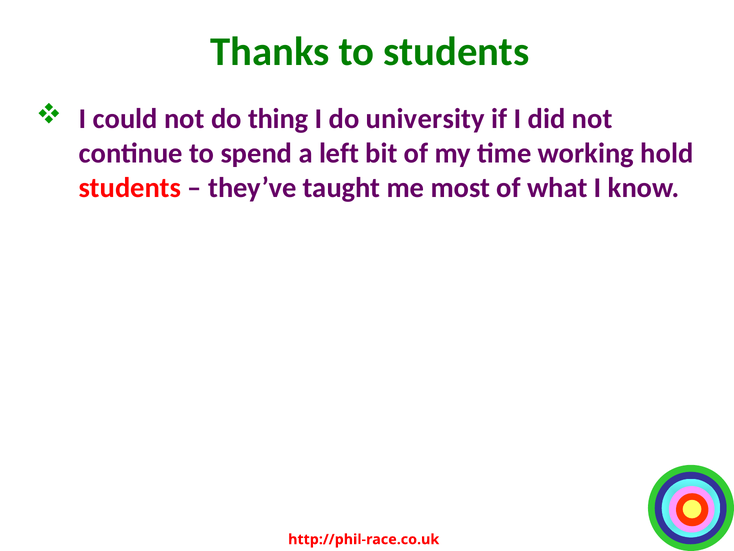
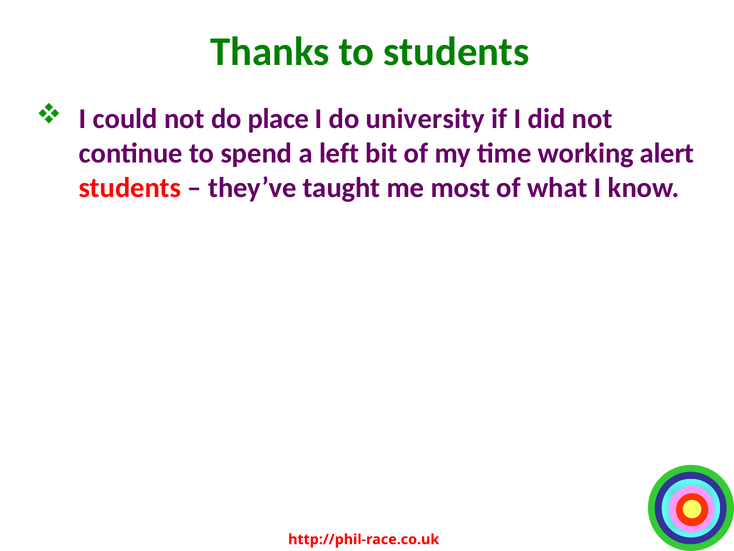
thing: thing -> place
hold: hold -> alert
